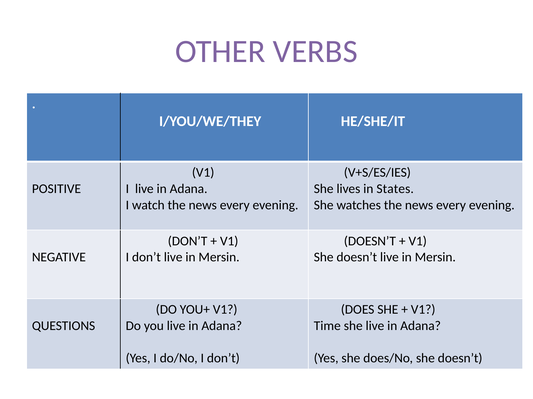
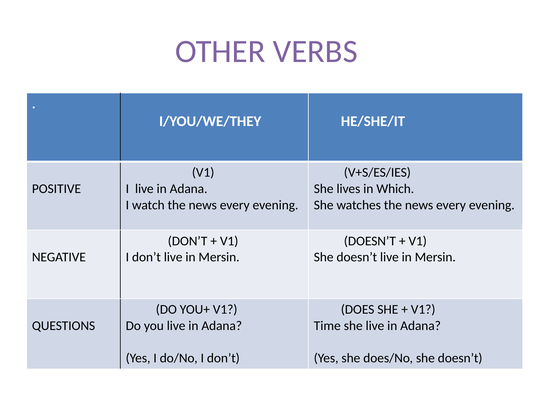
States: States -> Which
